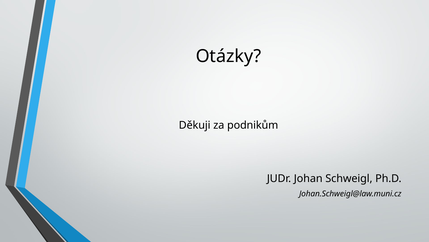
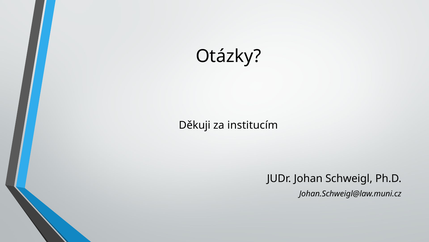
podnikům: podnikům -> institucím
